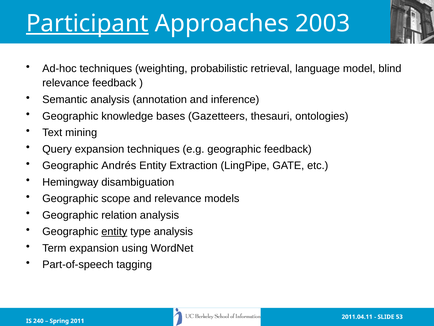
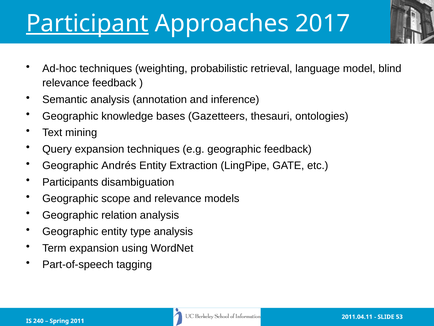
2003: 2003 -> 2017
Hemingway: Hemingway -> Participants
entity at (114, 231) underline: present -> none
